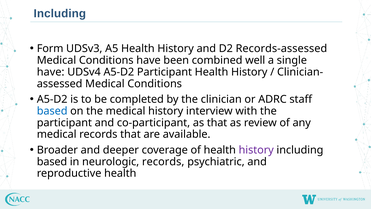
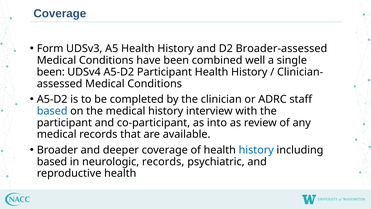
Including at (60, 14): Including -> Coverage
Records-assessed: Records-assessed -> Broader-assessed
have at (51, 72): have -> been
as that: that -> into
history at (256, 150) colour: purple -> blue
